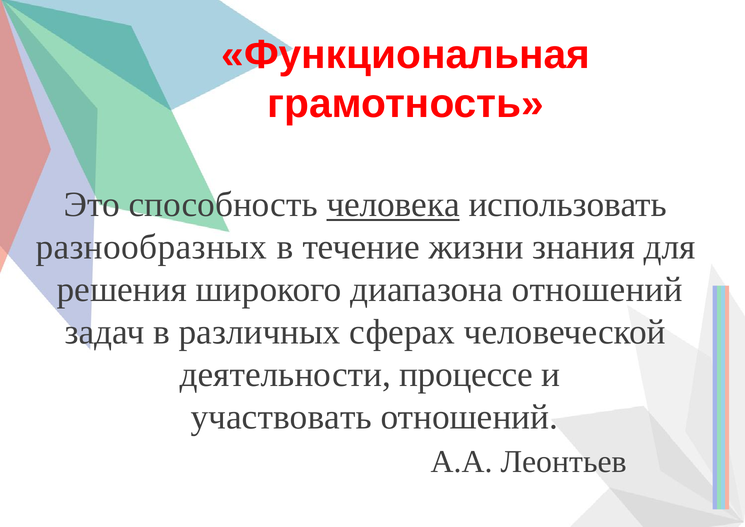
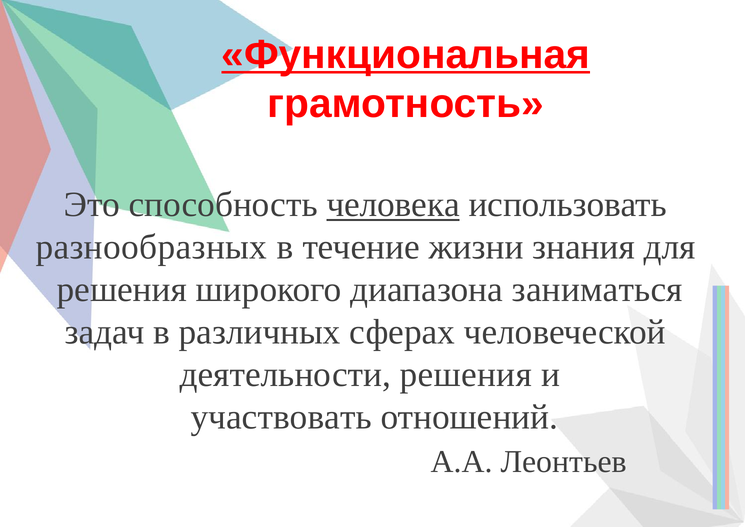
Функциональная underline: none -> present
диапазона отношений: отношений -> заниматься
деятельности процессе: процессе -> решения
